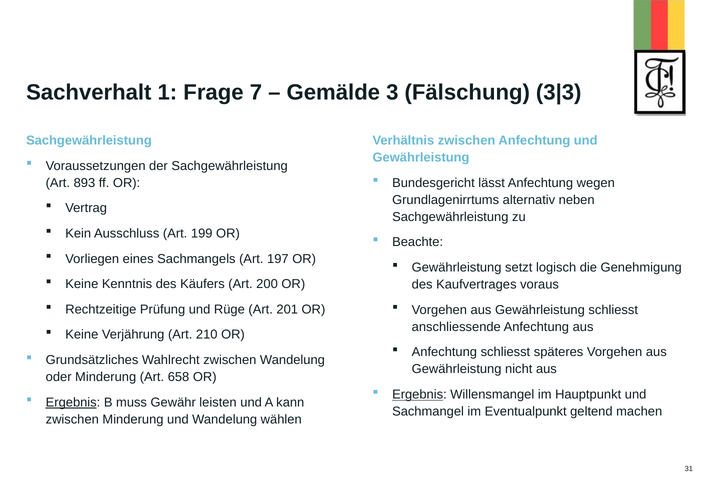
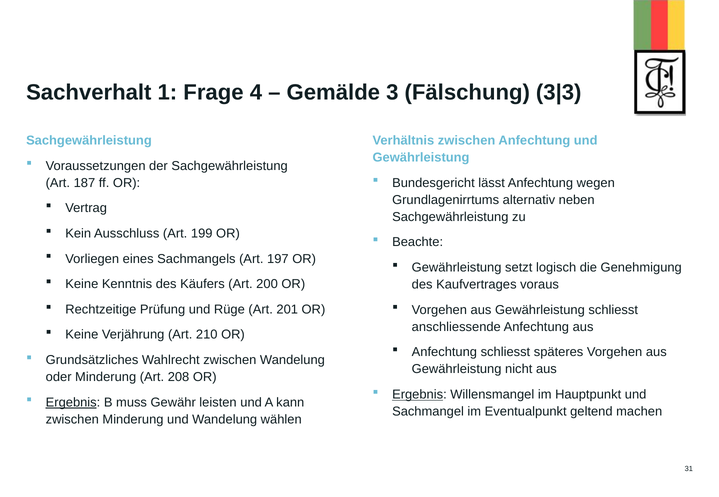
7: 7 -> 4
893: 893 -> 187
658: 658 -> 208
